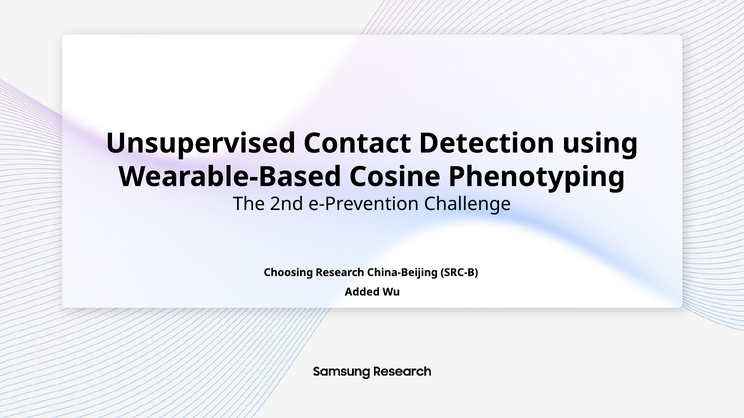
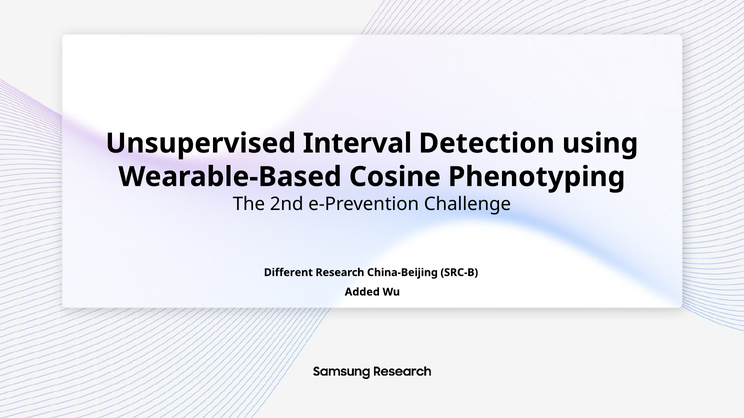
Contact: Contact -> Interval
Choosing: Choosing -> Different
